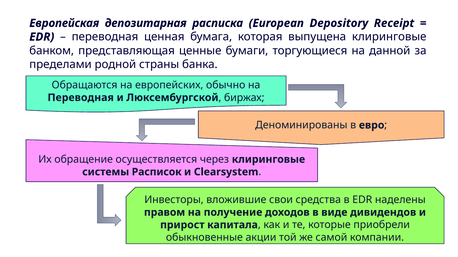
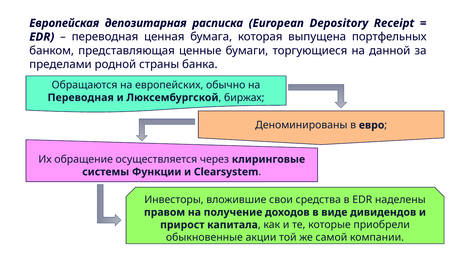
выпущена клиринговые: клиринговые -> портфельных
Расписок: Расписок -> Функции
